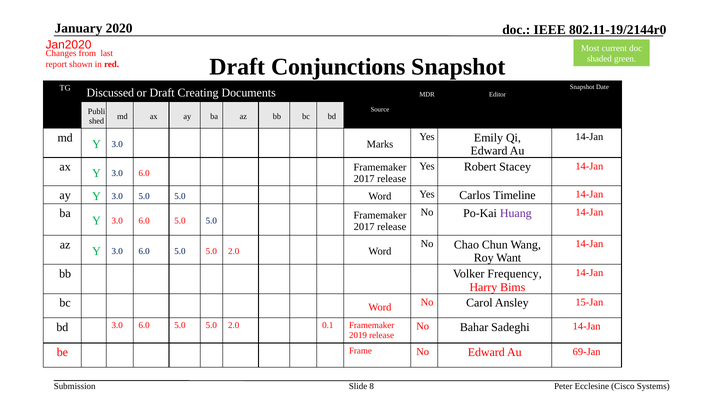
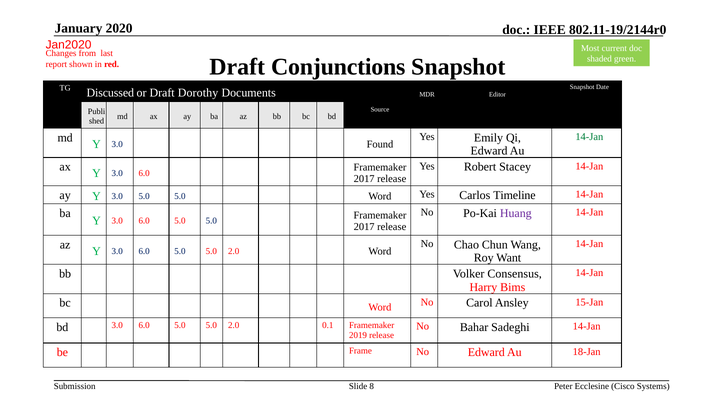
Creating: Creating -> Dorothy
14-Jan at (589, 137) colour: black -> green
Marks: Marks -> Found
Frequency: Frequency -> Consensus
69-Jan: 69-Jan -> 18-Jan
